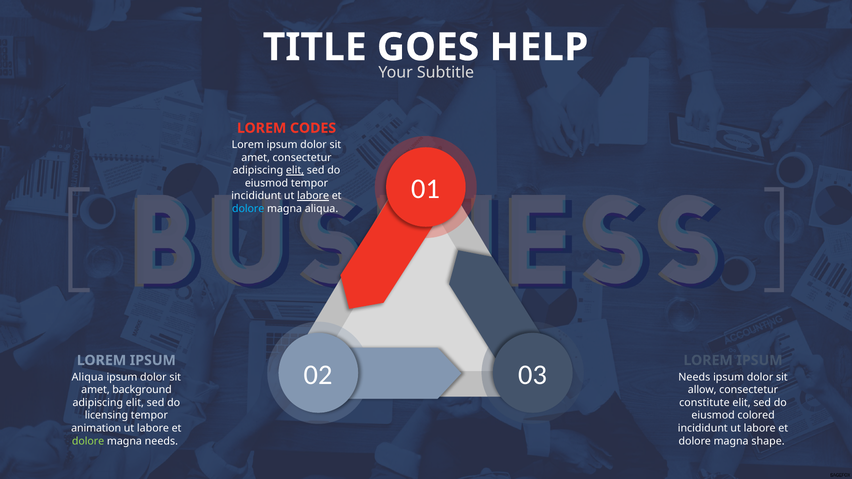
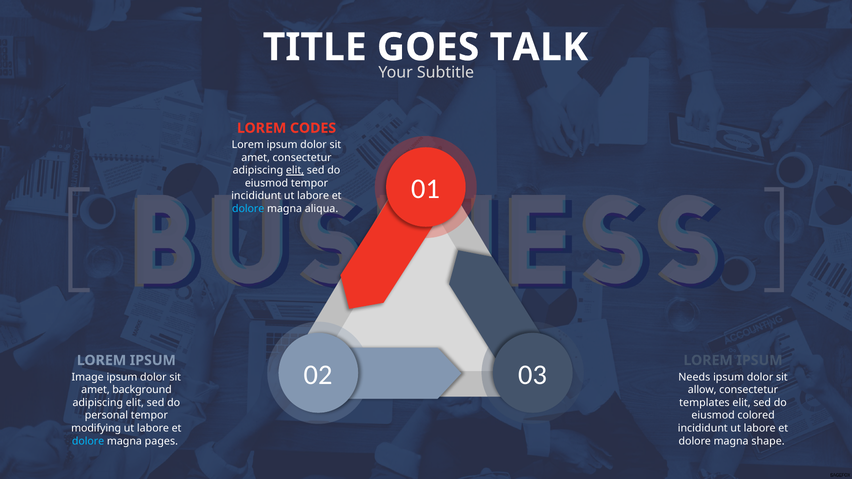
HELP: HELP -> TALK
labore at (313, 196) underline: present -> none
Aliqua at (88, 377): Aliqua -> Image
constitute: constitute -> templates
licensing: licensing -> personal
animation: animation -> modifying
dolore at (88, 441) colour: light green -> light blue
magna needs: needs -> pages
